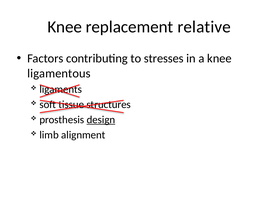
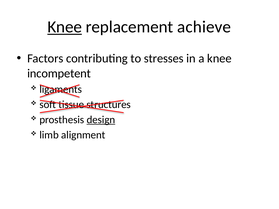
Knee at (65, 27) underline: none -> present
relative: relative -> achieve
ligamentous: ligamentous -> incompetent
